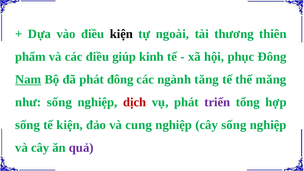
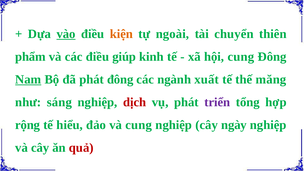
vào underline: none -> present
kiện at (121, 34) colour: black -> orange
thương: thương -> chuyển
hội phục: phục -> cung
tăng: tăng -> xuất
như sống: sống -> sáng
sống at (28, 125): sống -> rộng
tế kiện: kiện -> hiểu
cây sống: sống -> ngày
quả colour: purple -> red
